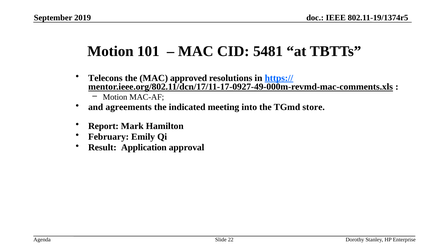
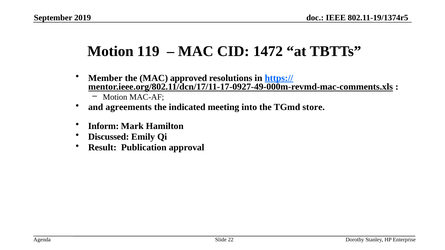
101: 101 -> 119
5481: 5481 -> 1472
Telecons: Telecons -> Member
Report: Report -> Inform
February: February -> Discussed
Application: Application -> Publication
